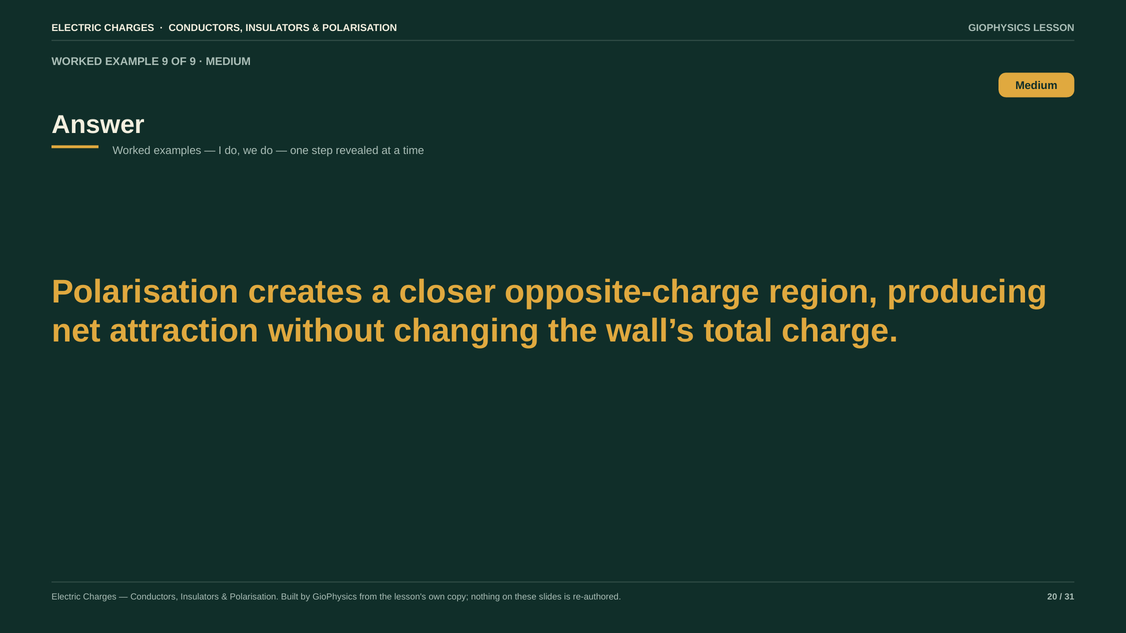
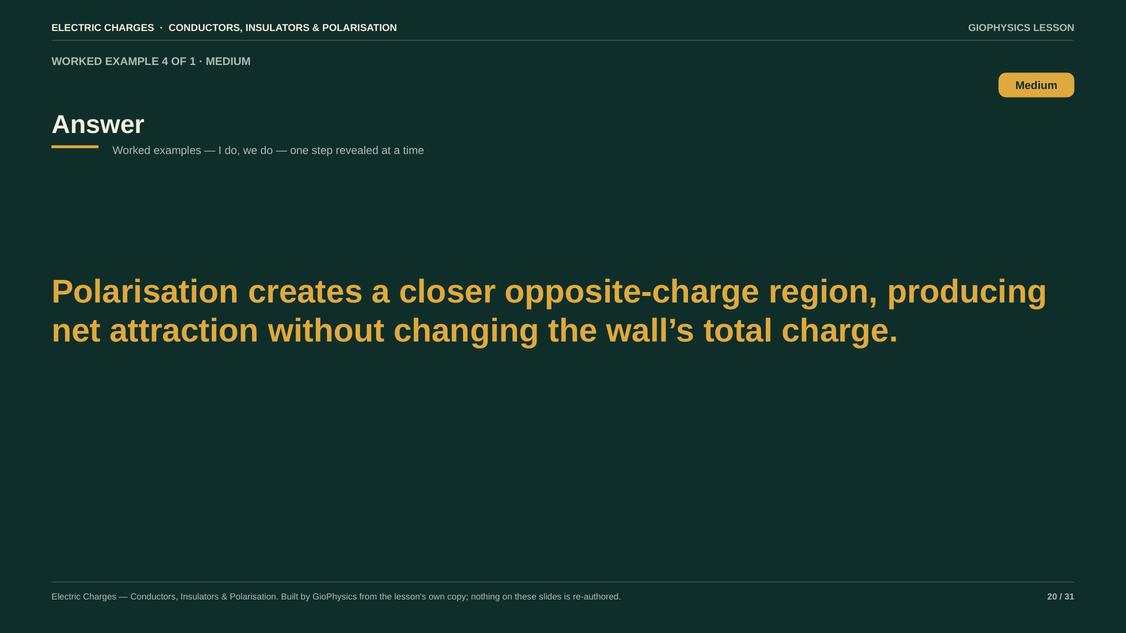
EXAMPLE 9: 9 -> 4
OF 9: 9 -> 1
